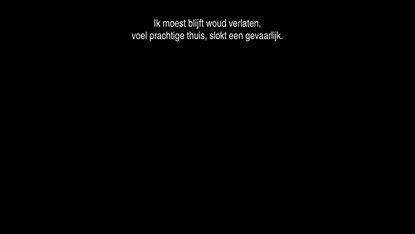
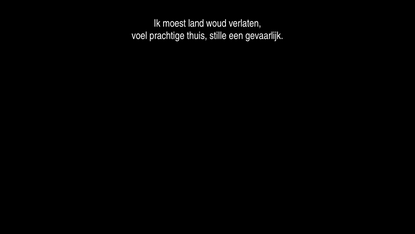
blijft: blijft -> land
slokt: slokt -> stille
